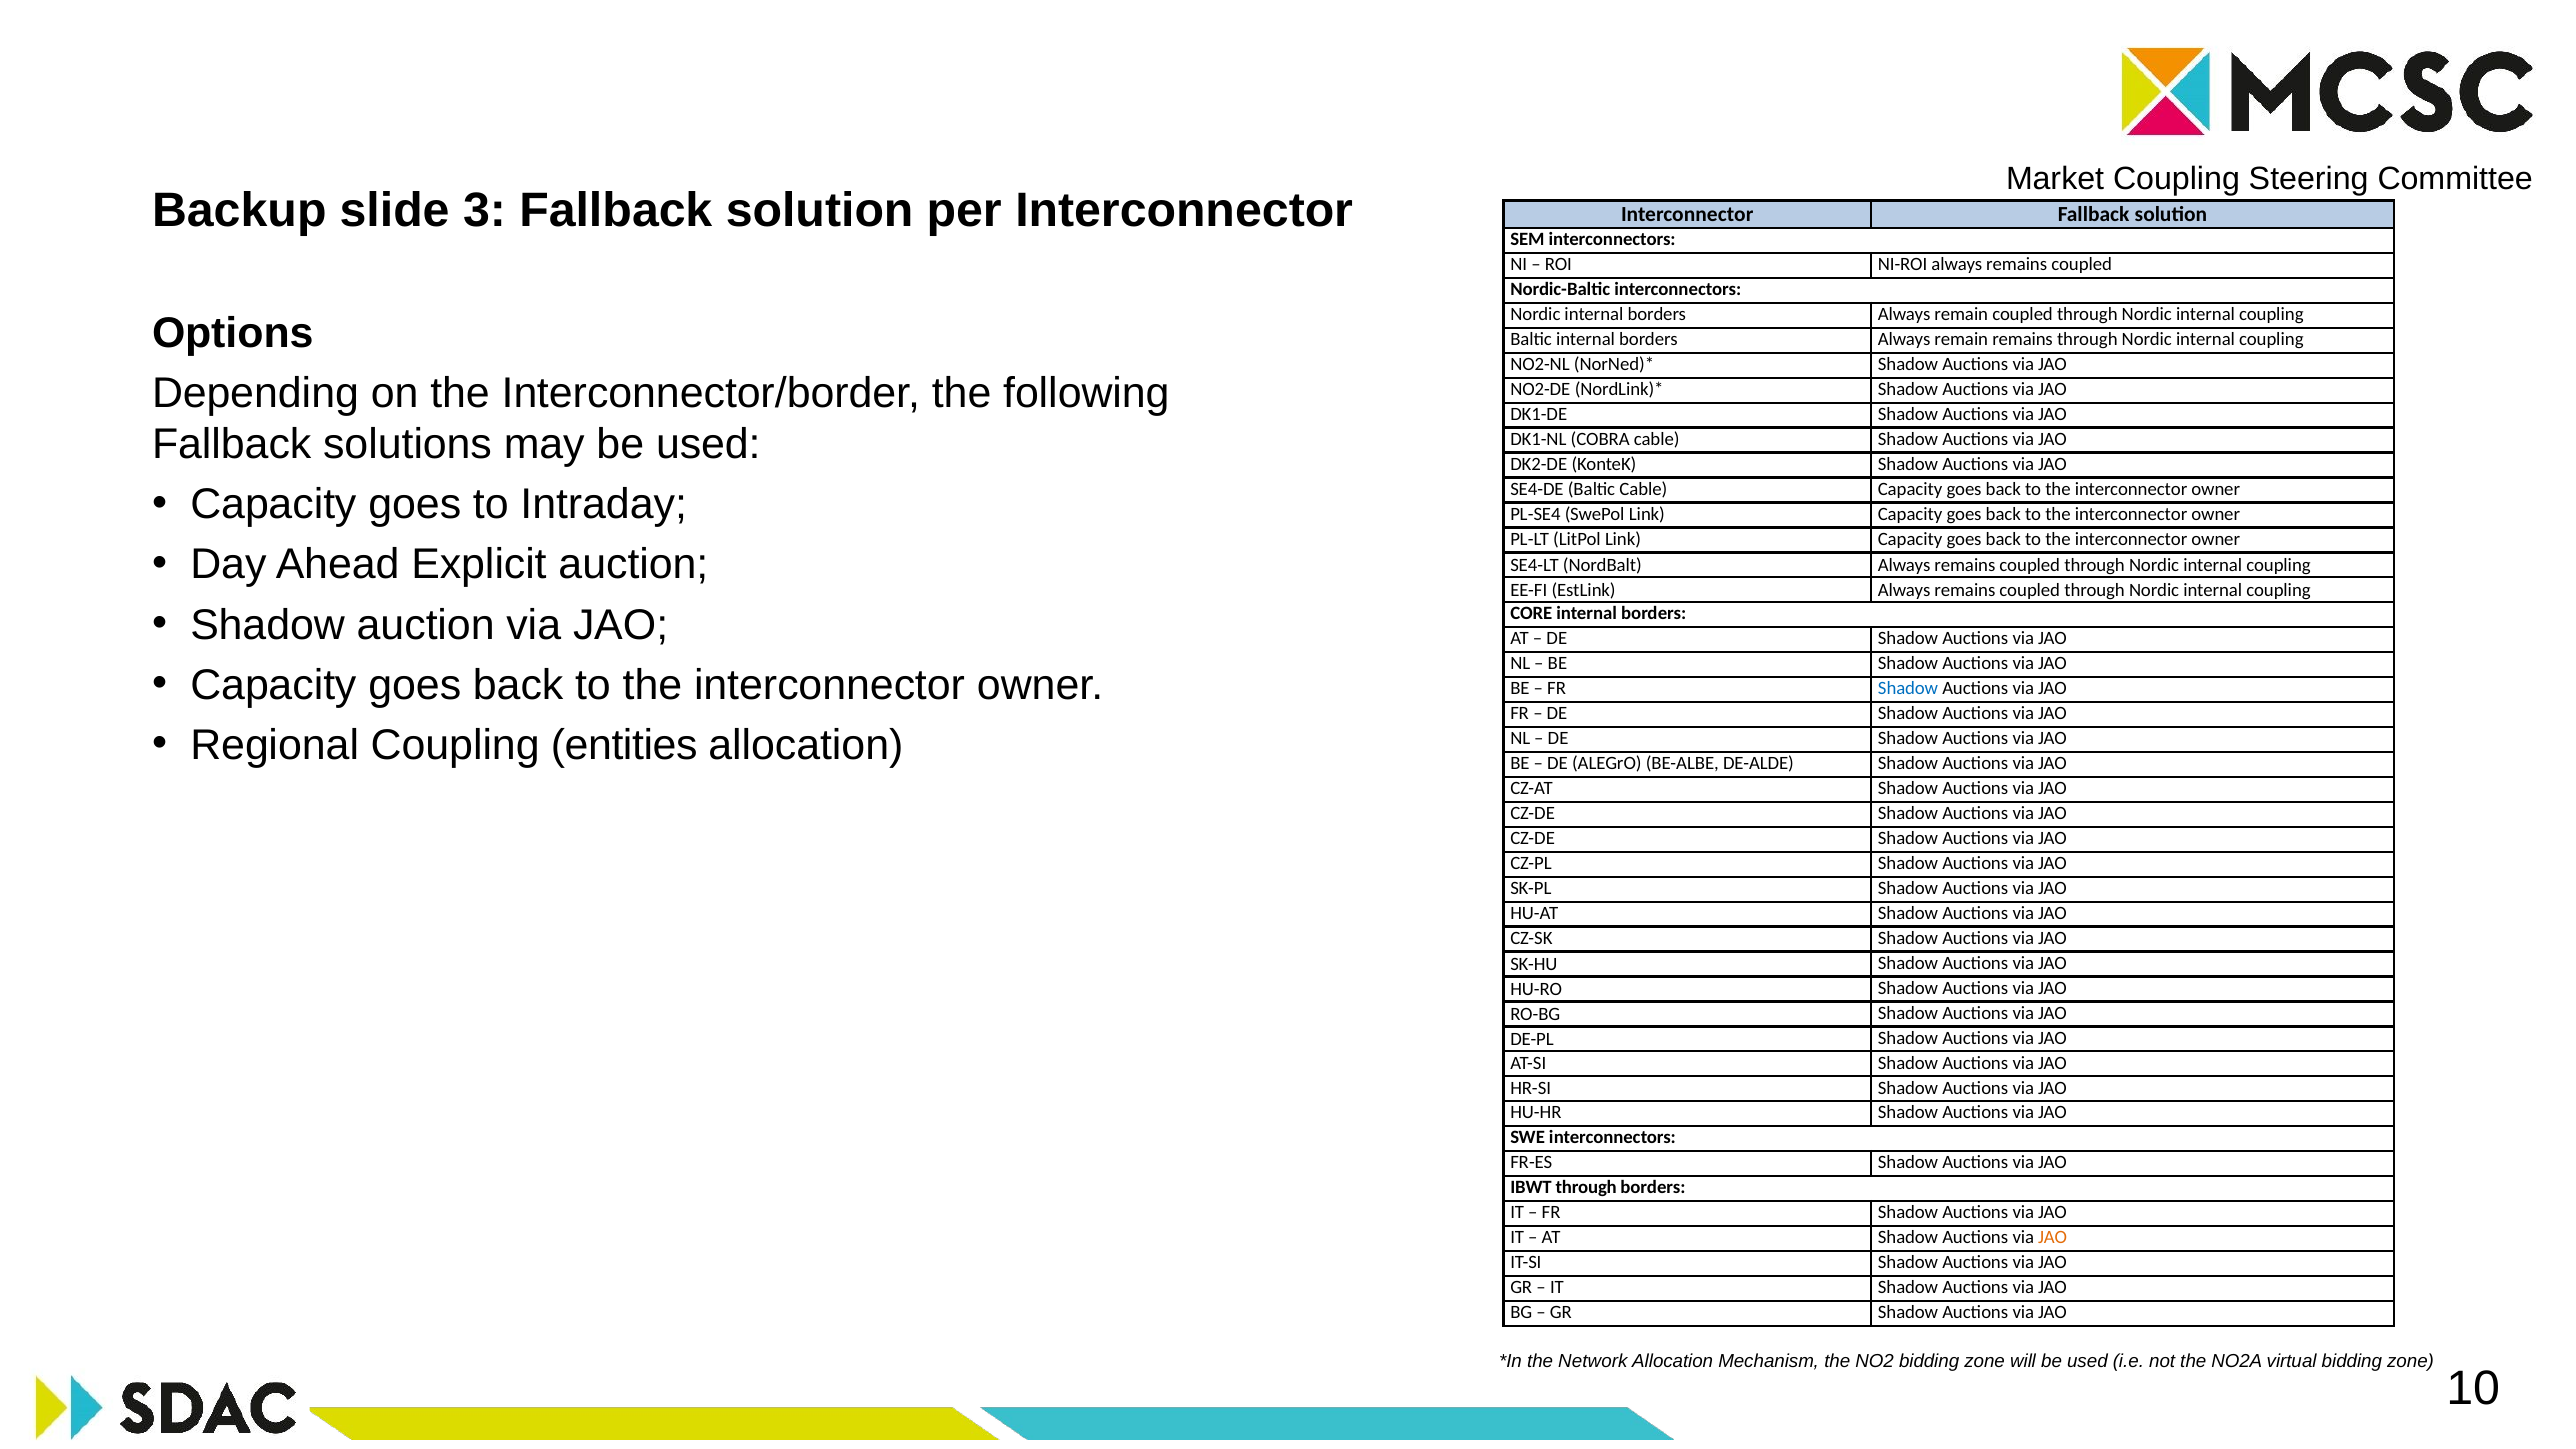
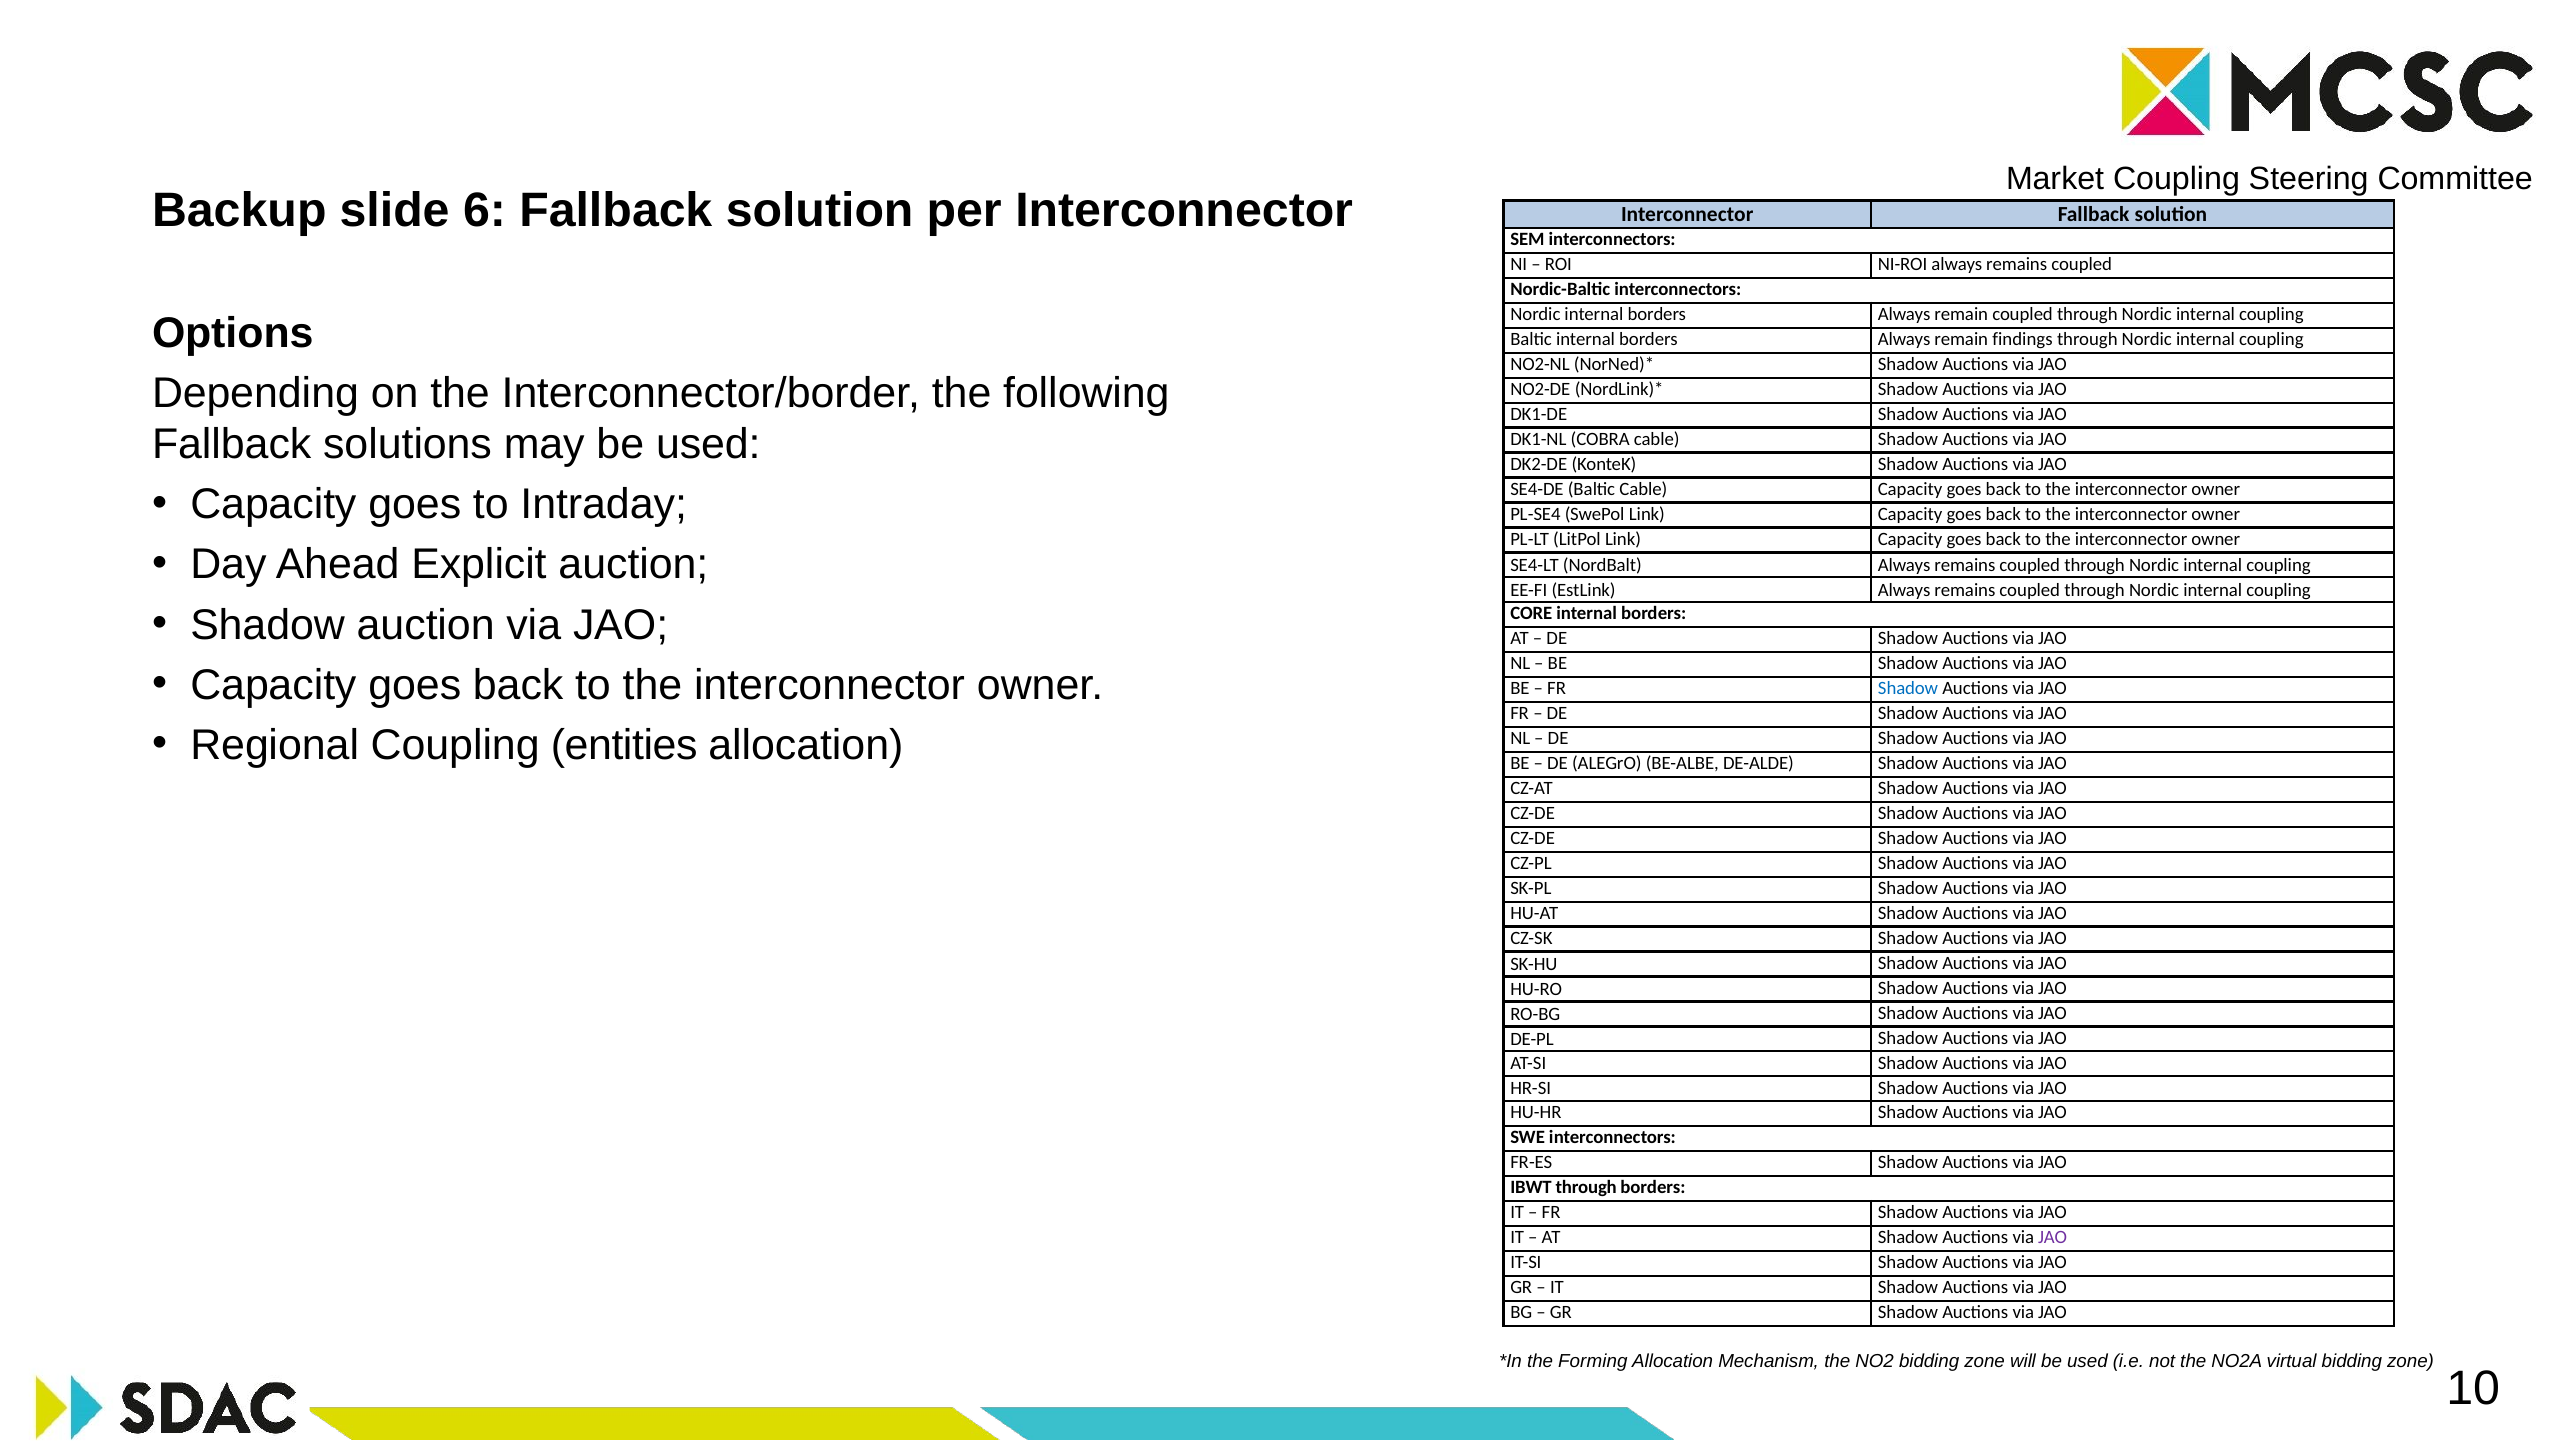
3: 3 -> 6
remain remains: remains -> findings
JAO at (2053, 1237) colour: orange -> purple
Network: Network -> Forming
